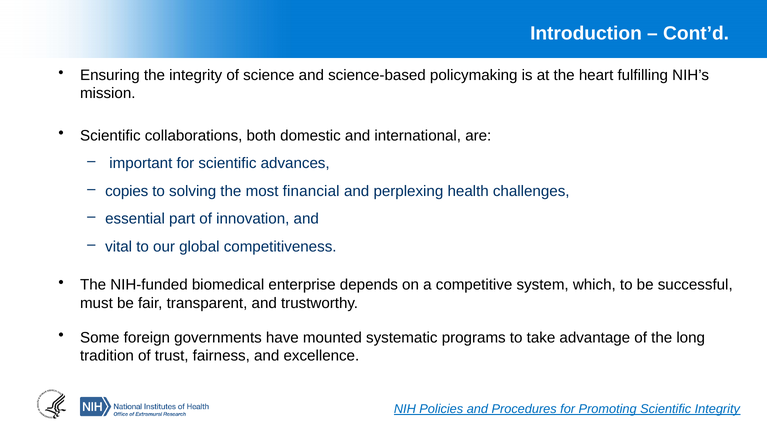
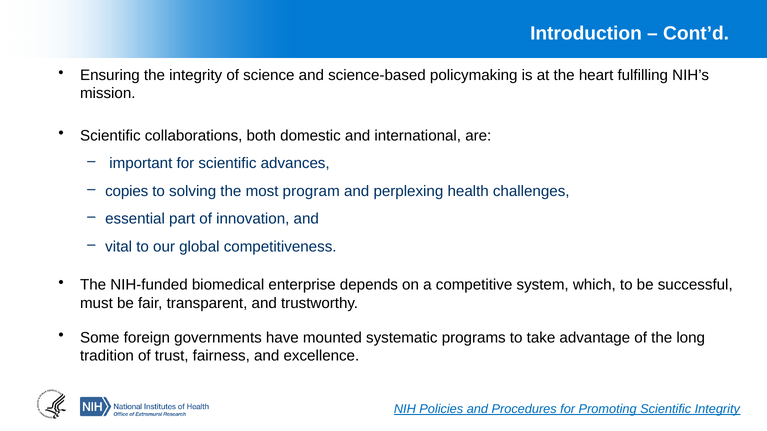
financial: financial -> program
